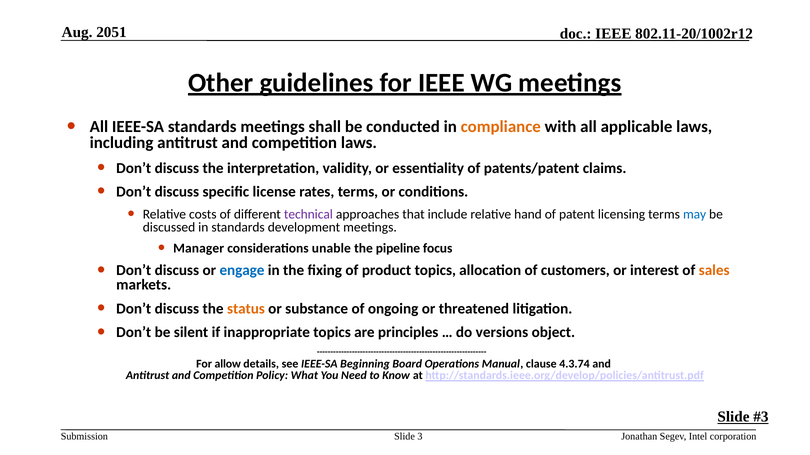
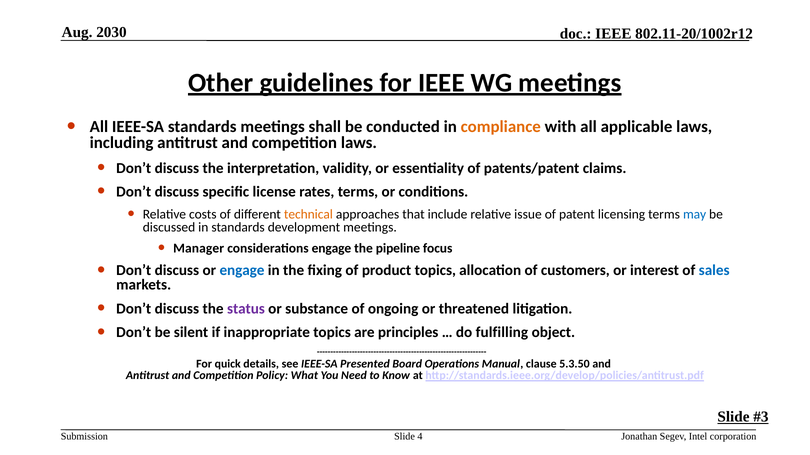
2051: 2051 -> 2030
technical colour: purple -> orange
hand: hand -> issue
considerations unable: unable -> engage
sales colour: orange -> blue
status colour: orange -> purple
versions: versions -> fulfilling
allow: allow -> quick
Beginning: Beginning -> Presented
4.3.74: 4.3.74 -> 5.3.50
3: 3 -> 4
